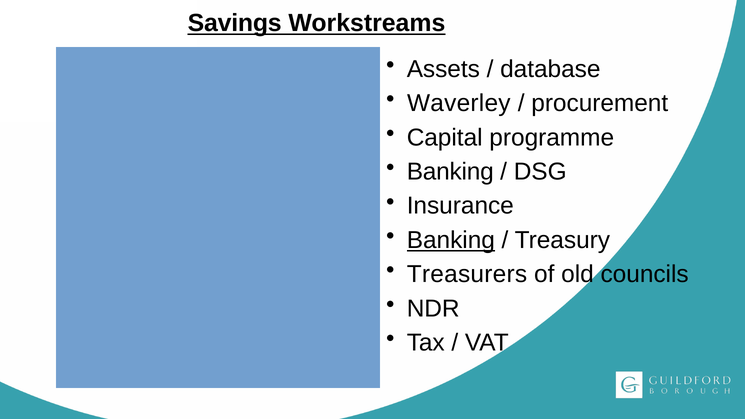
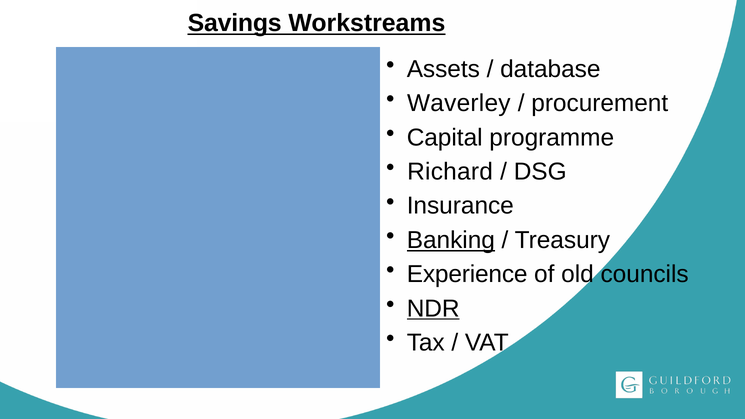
Banking at (450, 172): Banking -> Richard
Treasurers: Treasurers -> Experience
NDR underline: none -> present
